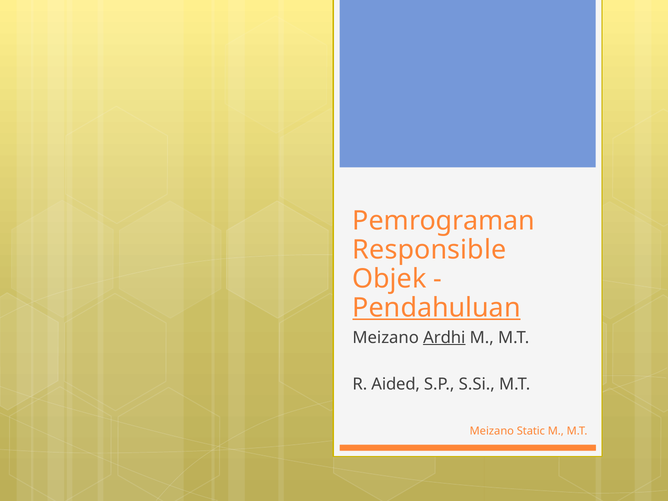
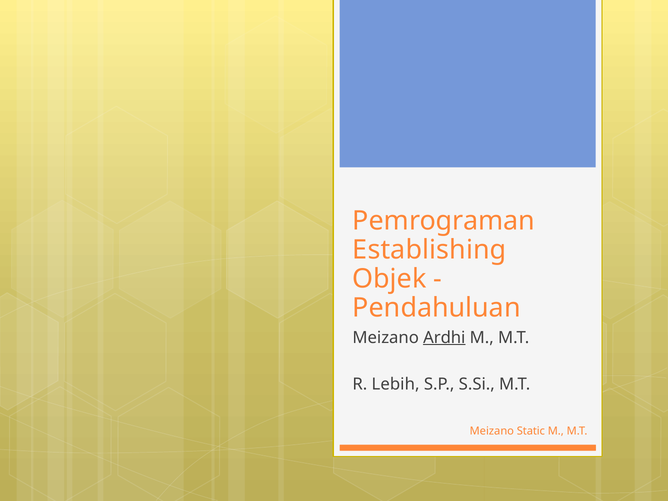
Responsible: Responsible -> Establishing
Pendahuluan underline: present -> none
Aided: Aided -> Lebih
